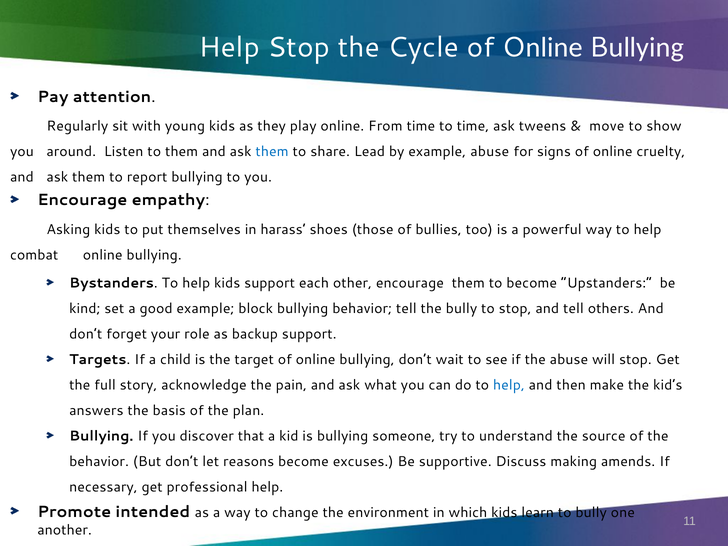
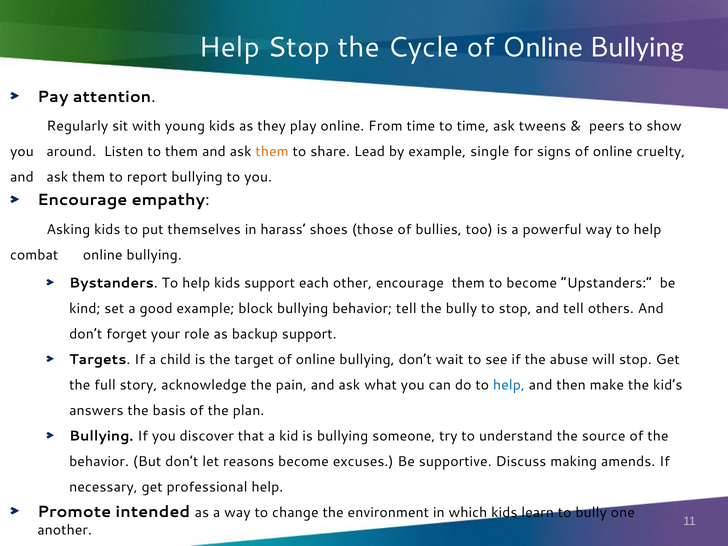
move: move -> peers
them at (272, 152) colour: blue -> orange
example abuse: abuse -> single
